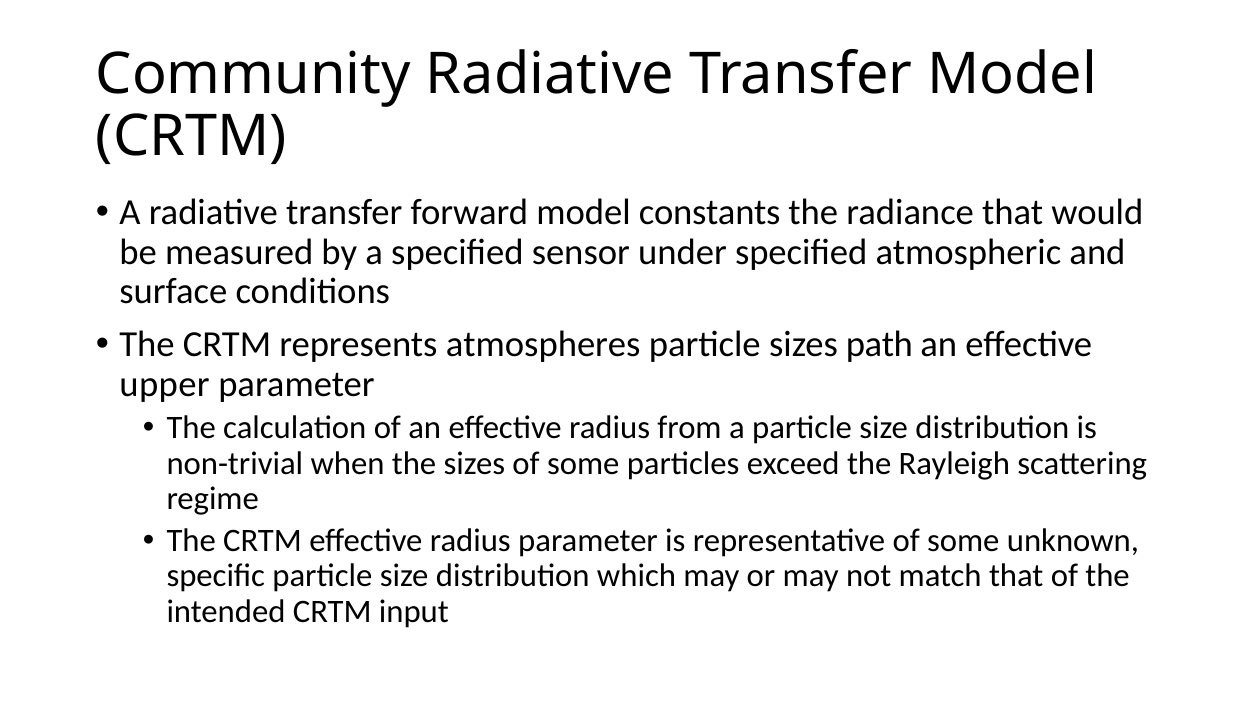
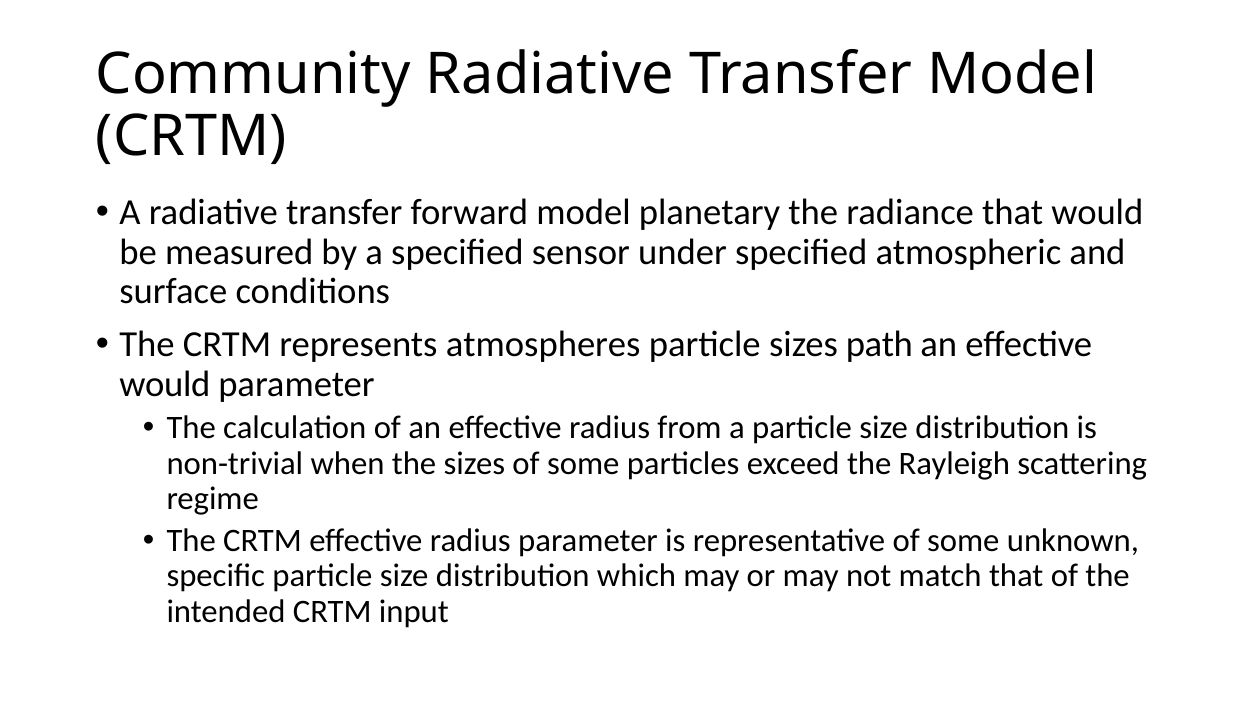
constants: constants -> planetary
upper at (165, 384): upper -> would
